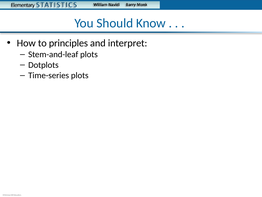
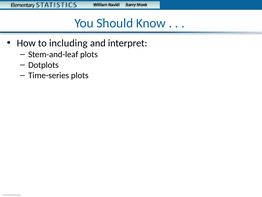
principles: principles -> including
